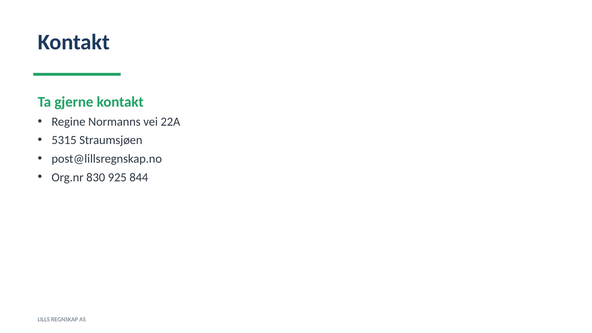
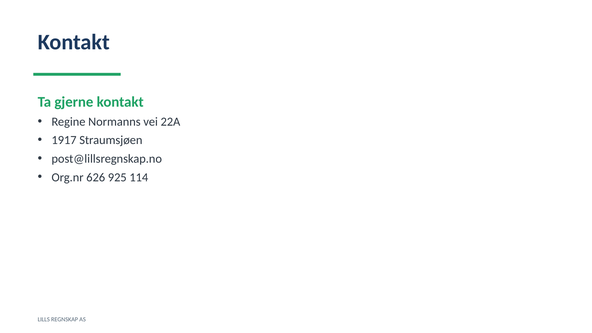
5315: 5315 -> 1917
830: 830 -> 626
844: 844 -> 114
